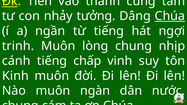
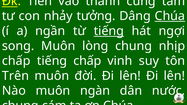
tiếng at (109, 31) underline: none -> present
trinh: trinh -> song
cánh at (16, 61): cánh -> chấp
Kinh: Kinh -> Trên
